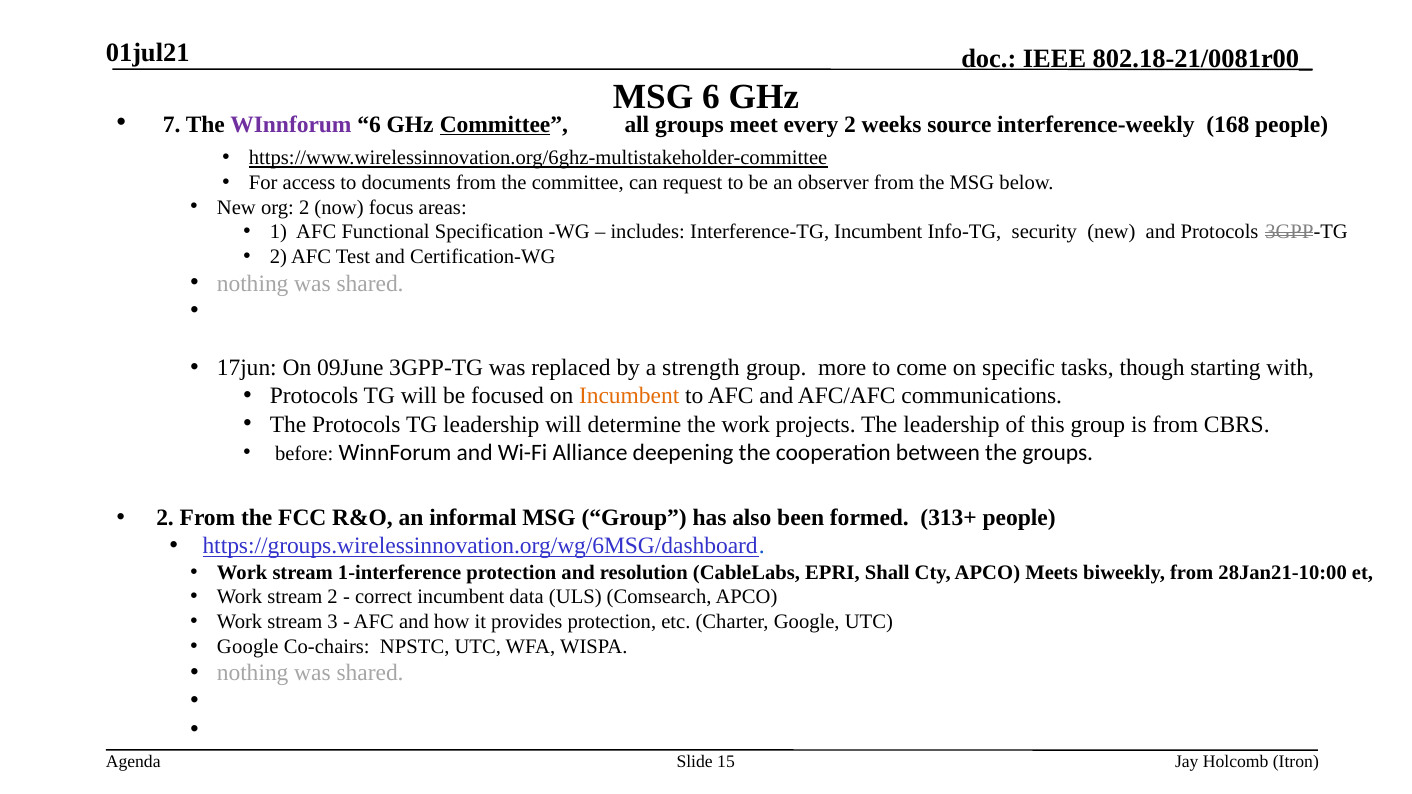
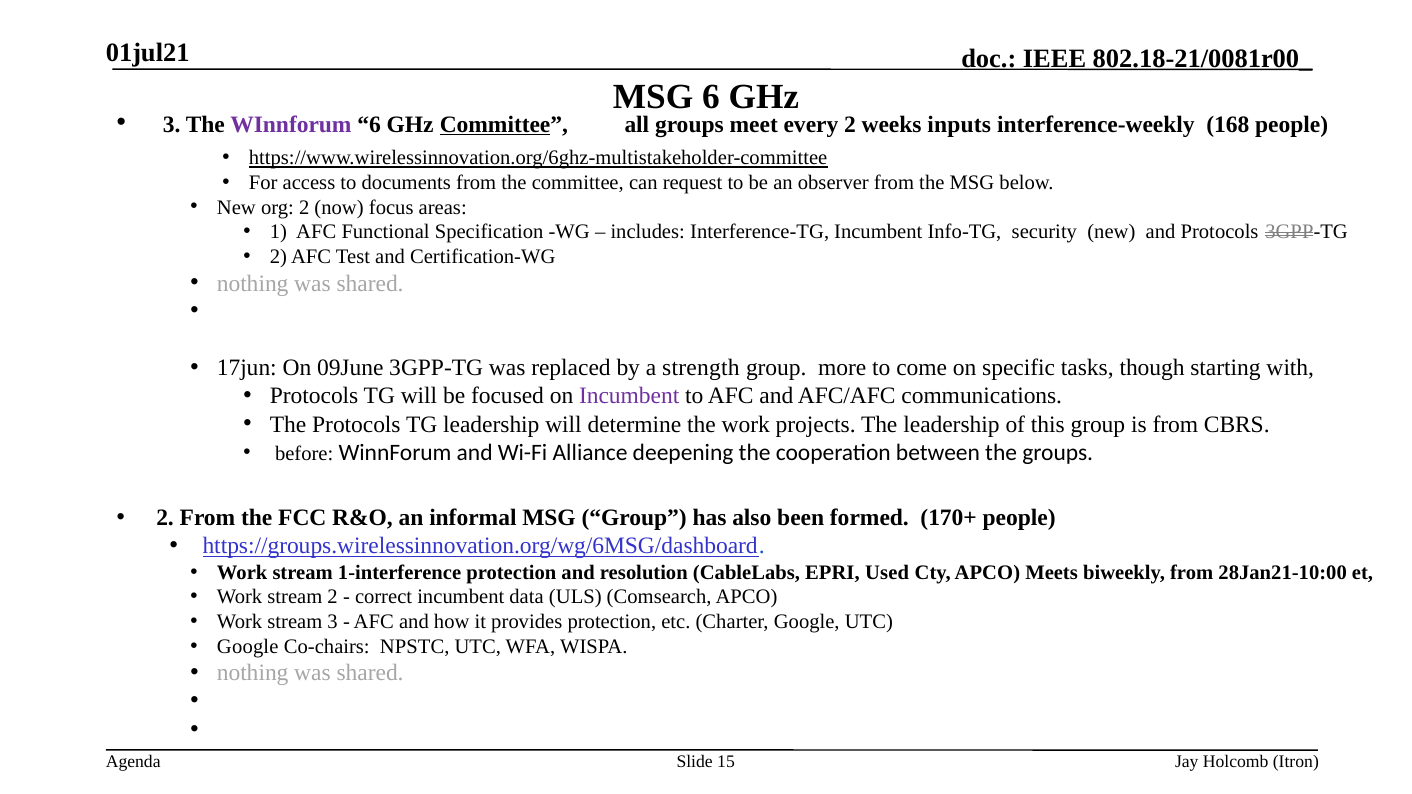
7 at (172, 124): 7 -> 3
source: source -> inputs
Incumbent at (629, 396) colour: orange -> purple
313+: 313+ -> 170+
Shall: Shall -> Used
